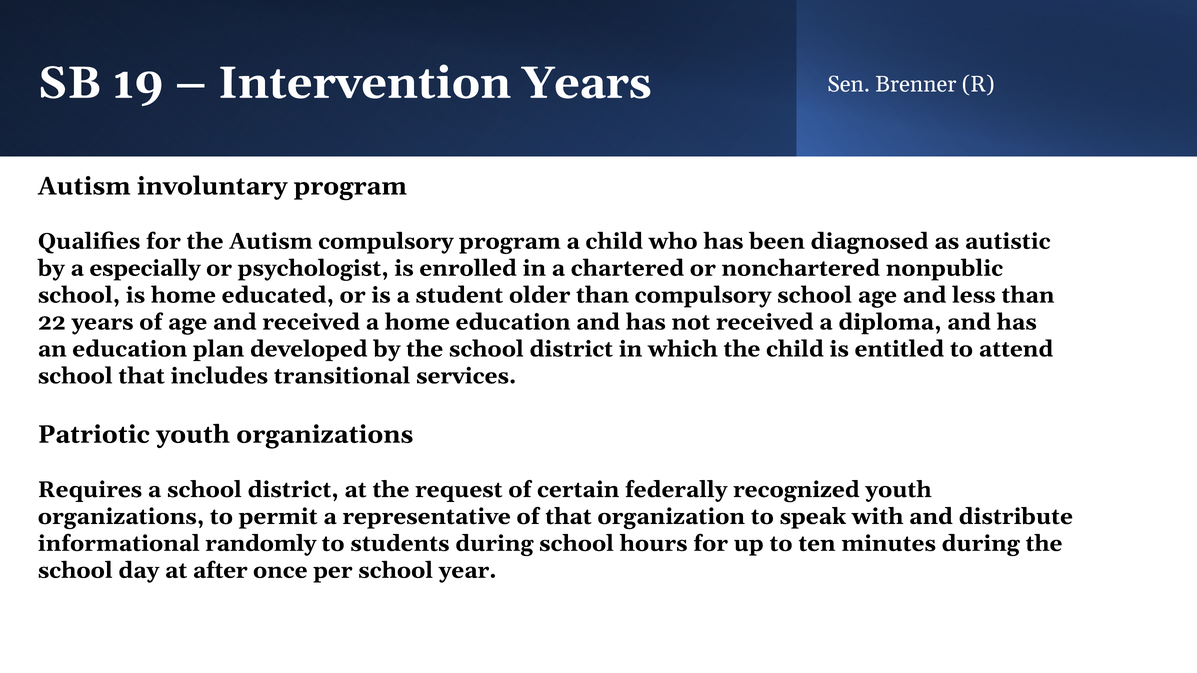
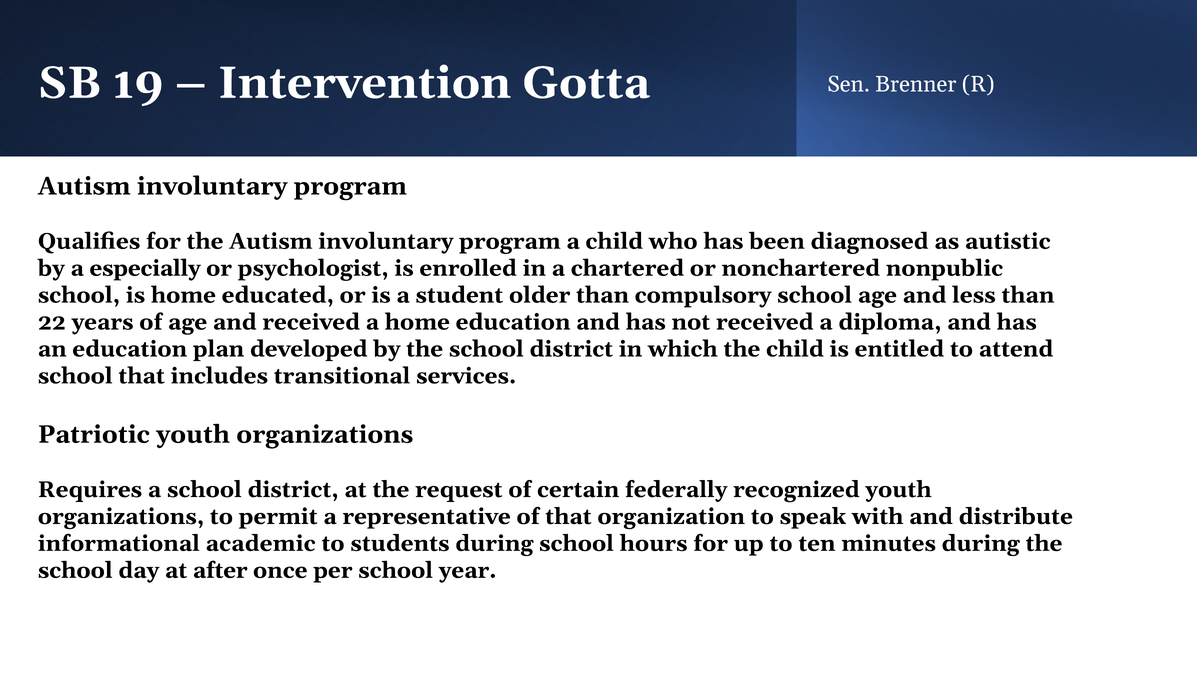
Intervention Years: Years -> Gotta
the Autism compulsory: compulsory -> involuntary
randomly: randomly -> academic
